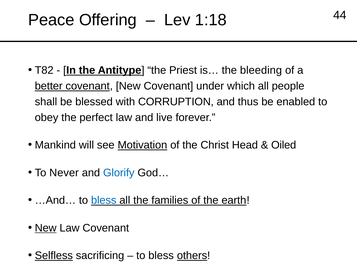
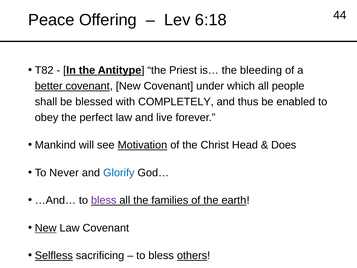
1:18: 1:18 -> 6:18
CORRUPTION: CORRUPTION -> COMPLETELY
Oiled: Oiled -> Does
bless at (104, 200) colour: blue -> purple
